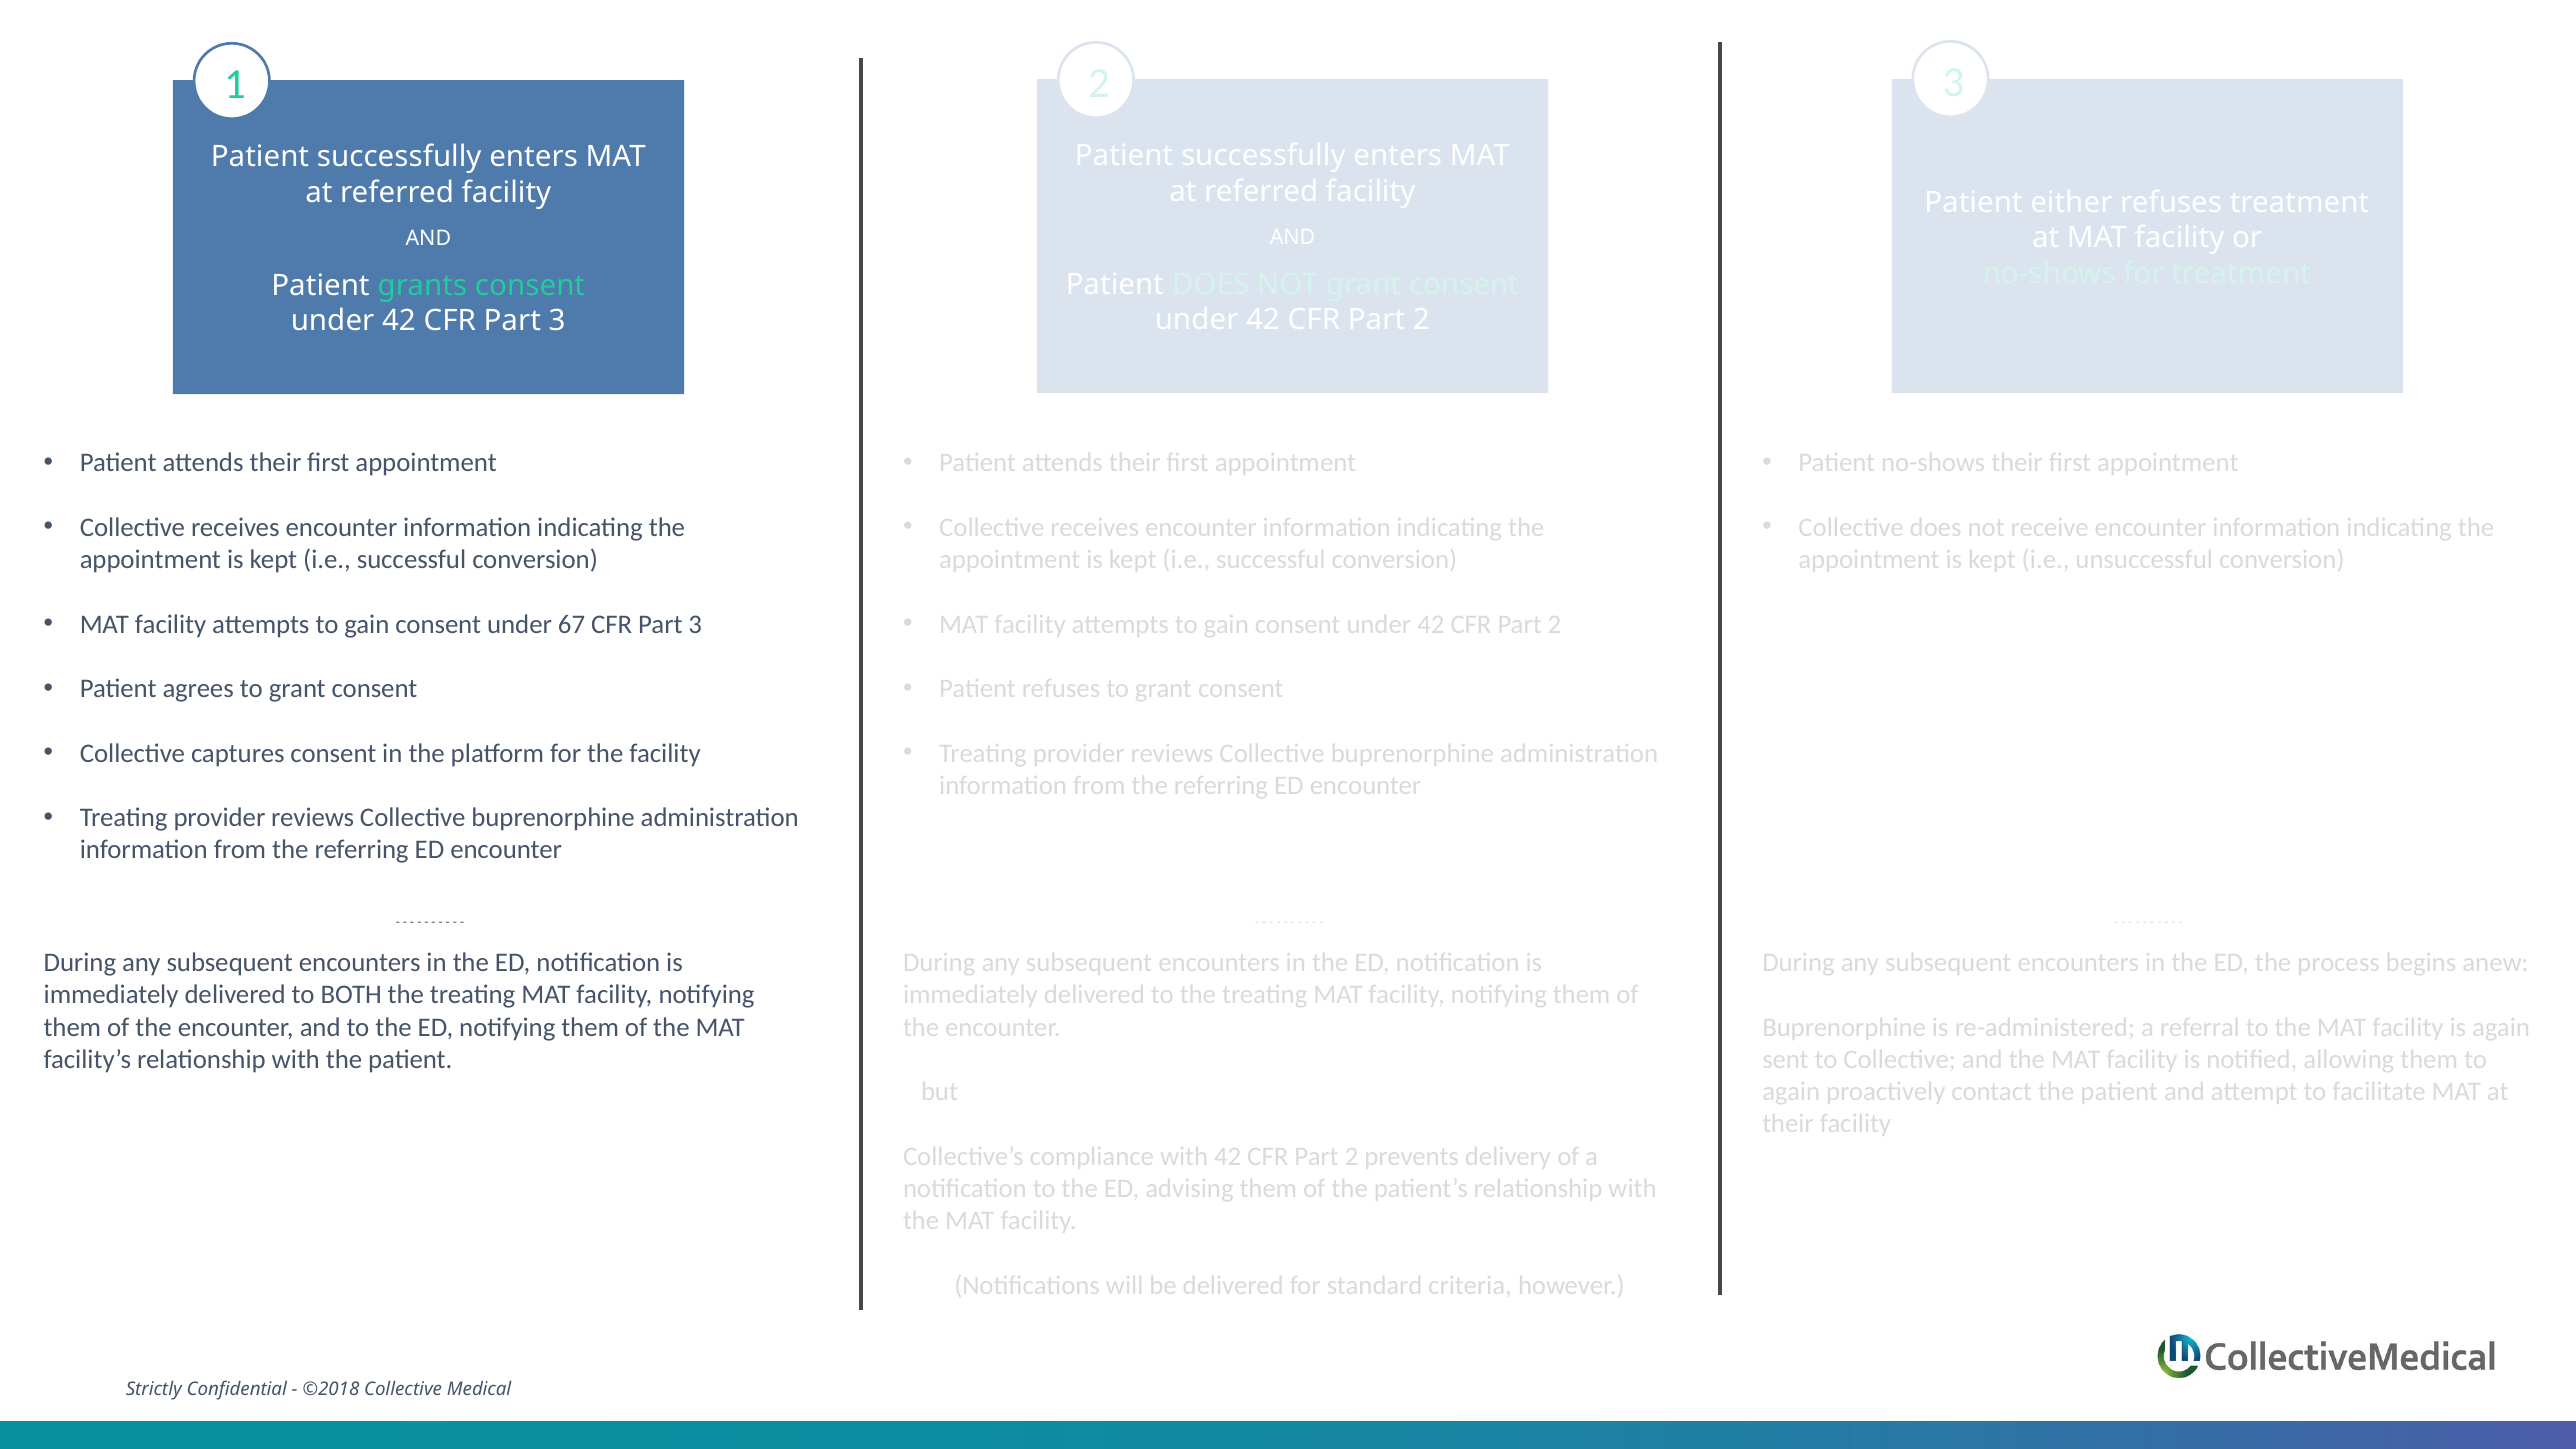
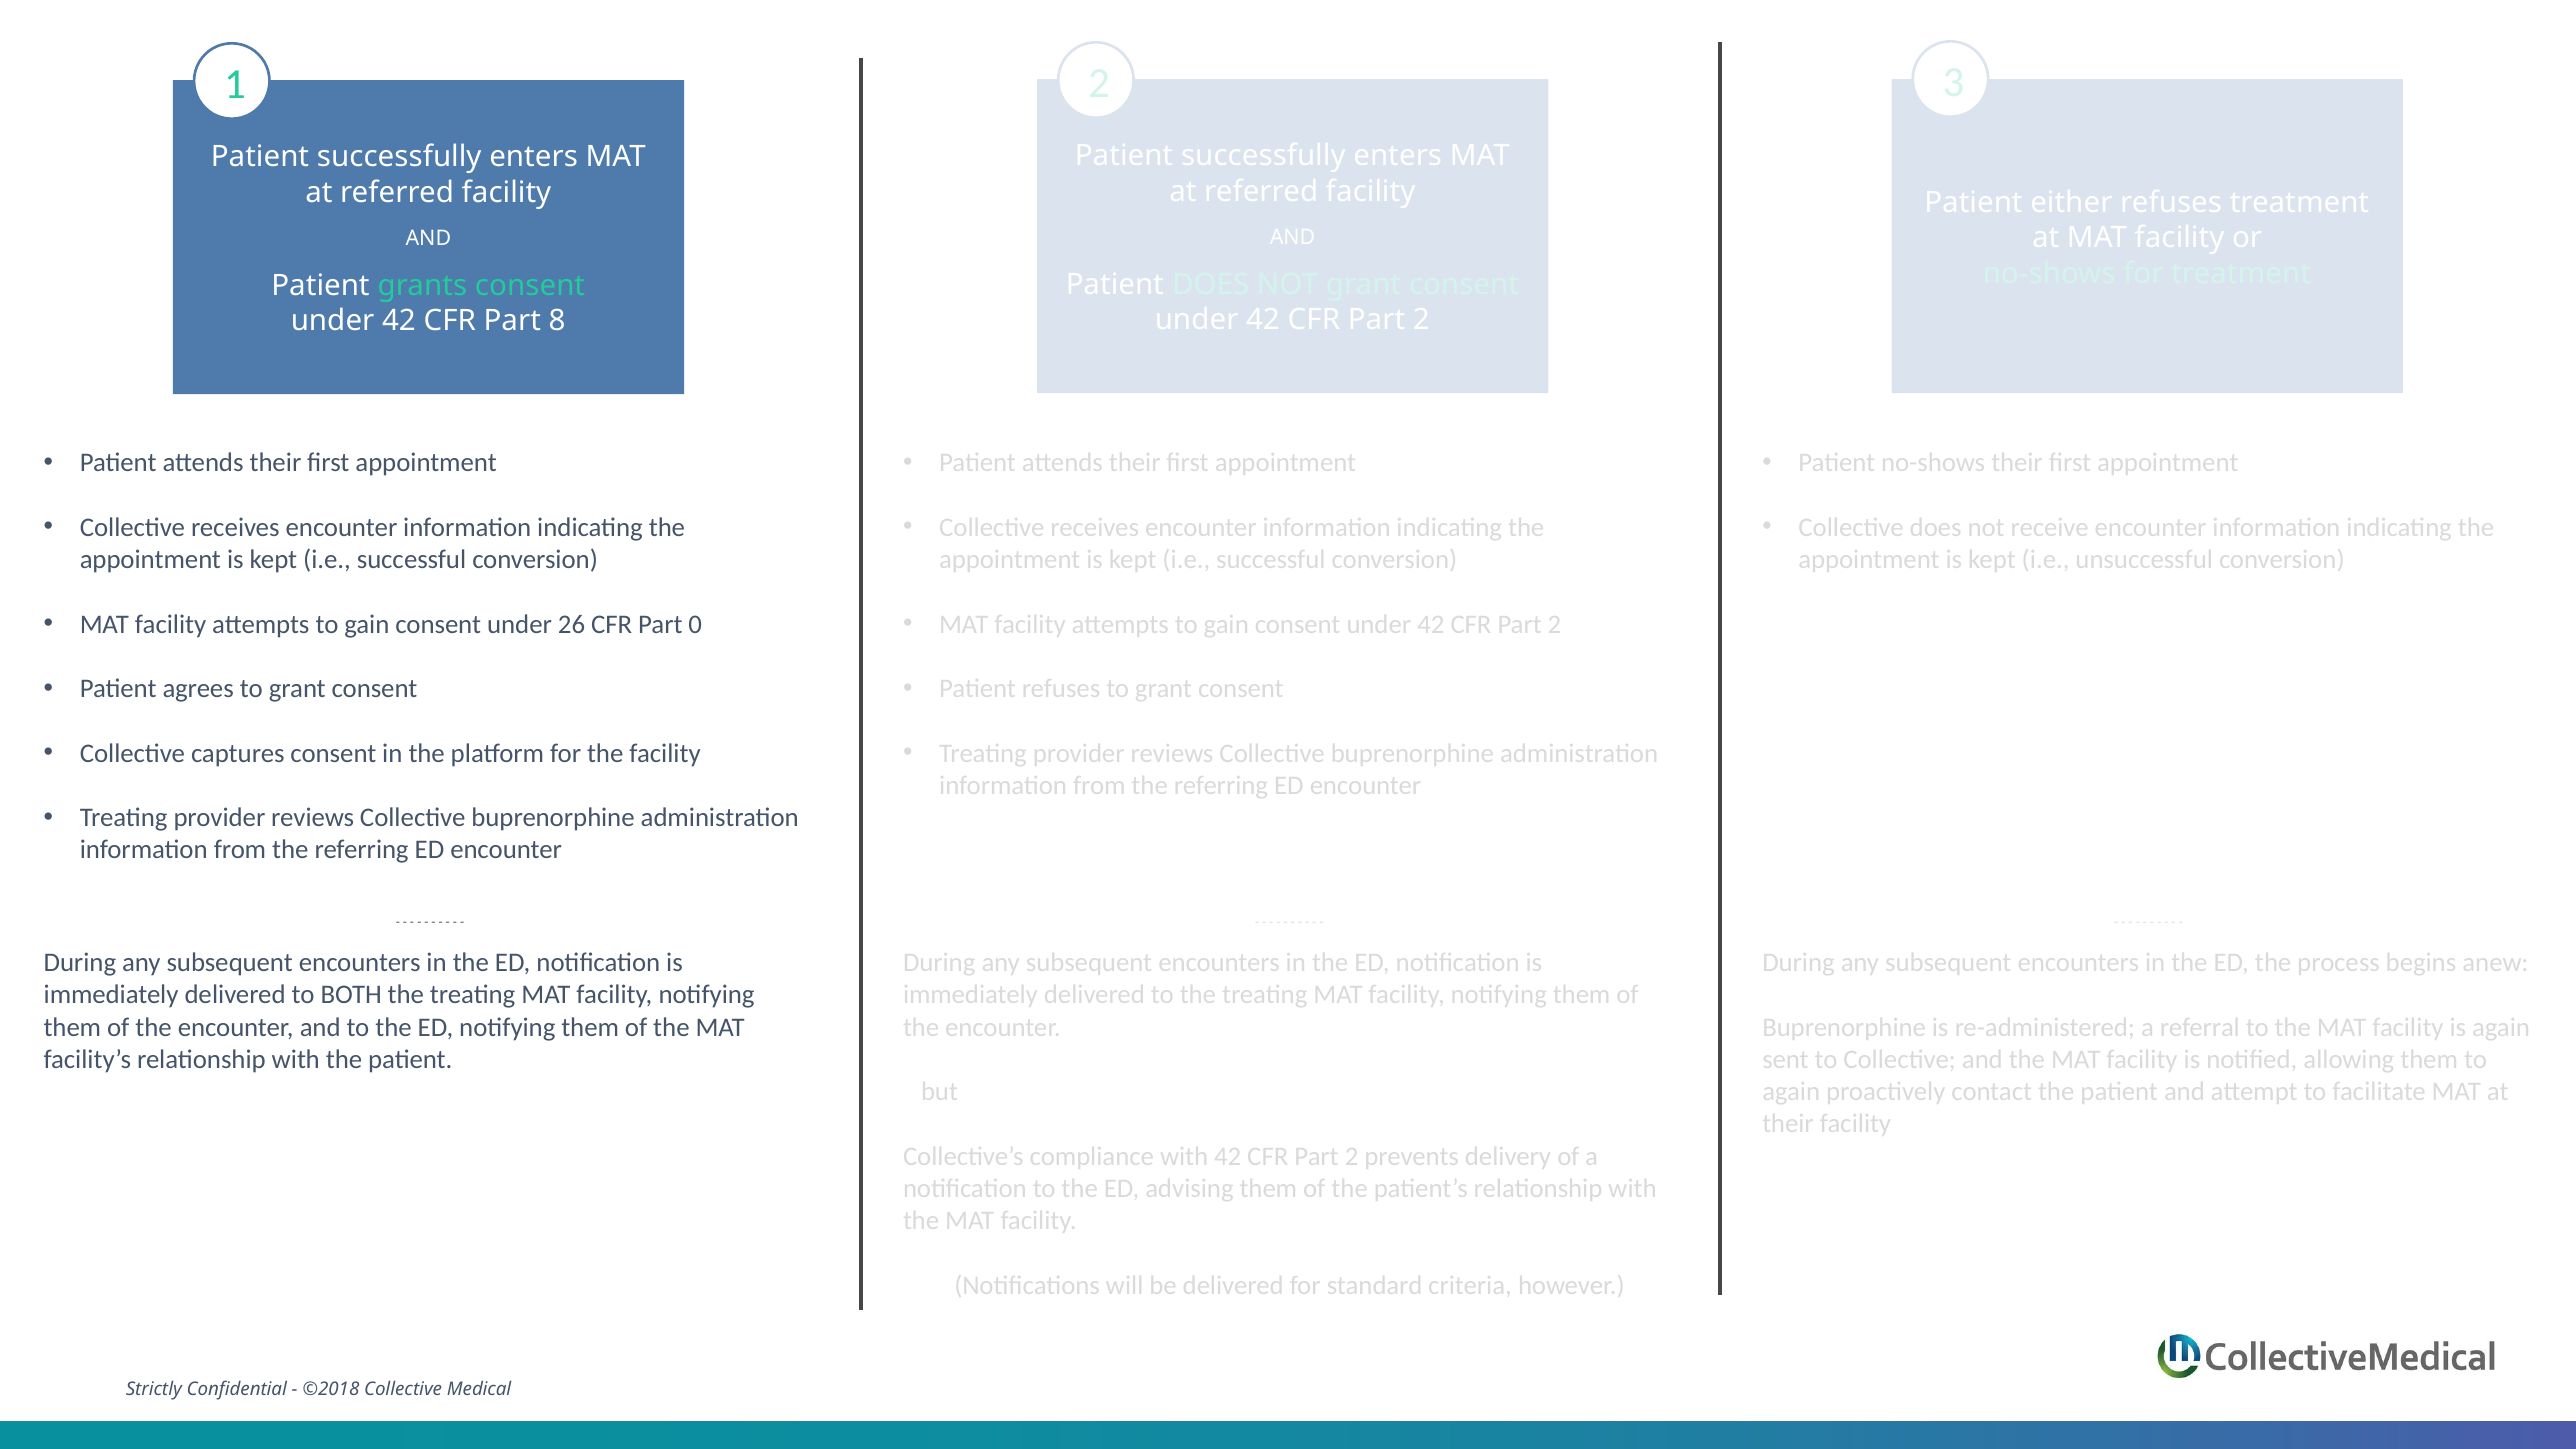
42 CFR Part 3: 3 -> 8
67: 67 -> 26
3 at (695, 624): 3 -> 0
